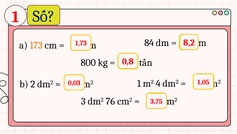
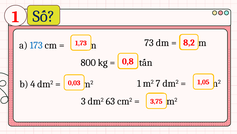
173 colour: orange -> blue
84: 84 -> 73
2: 2 -> 4
4: 4 -> 7
76: 76 -> 63
